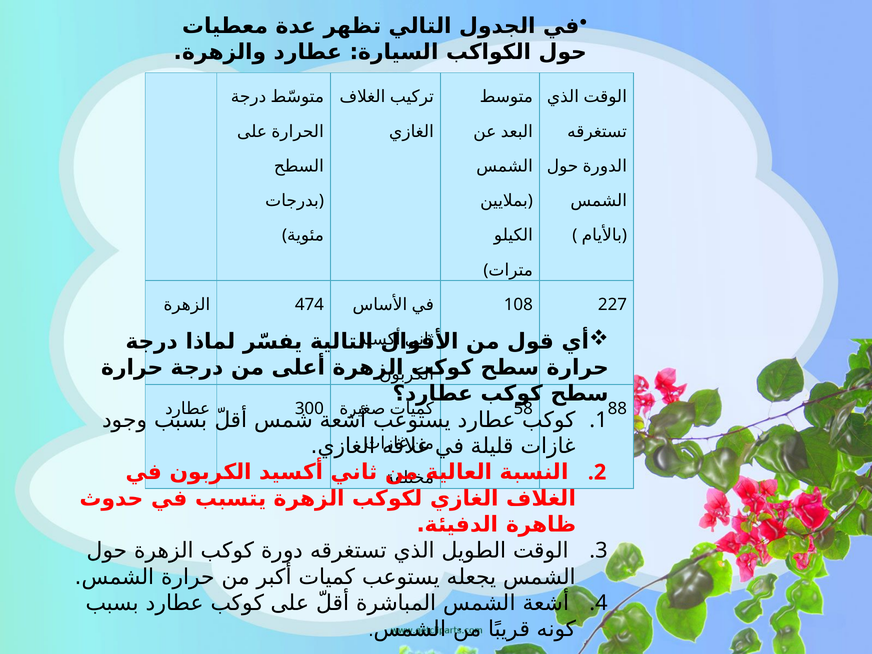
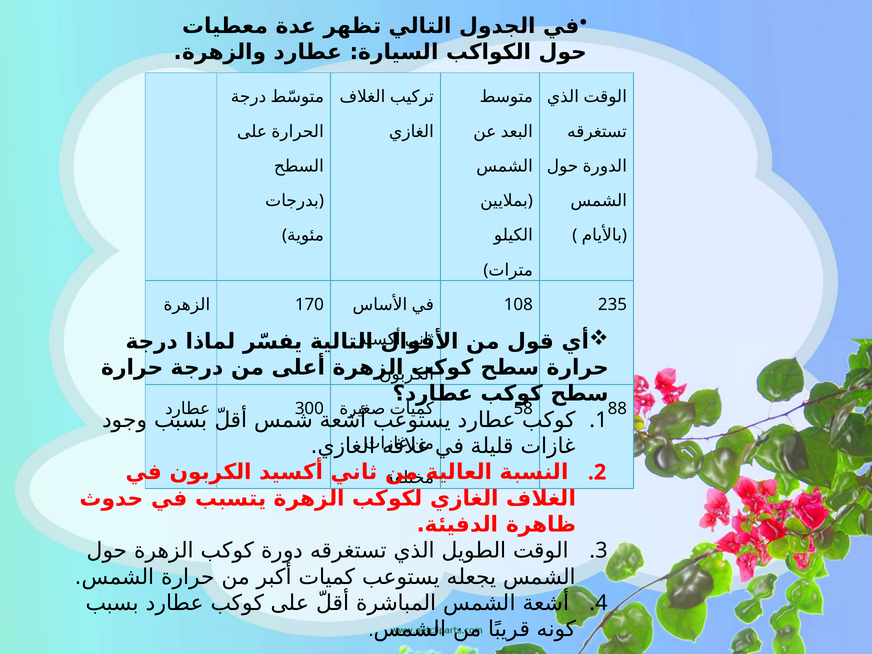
474: 474 -> 170
227: 227 -> 235
